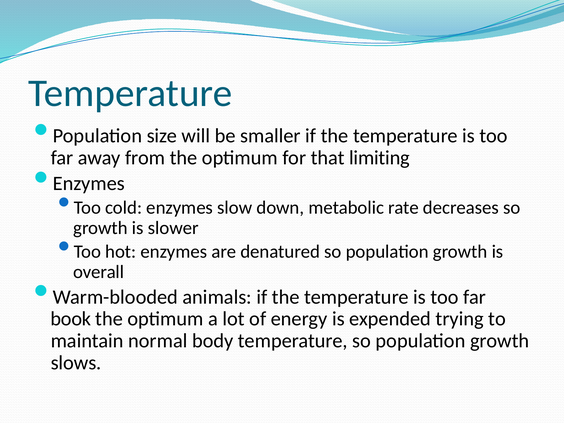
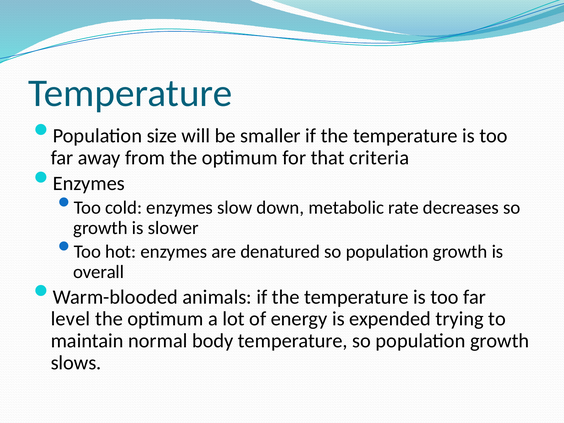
limiting: limiting -> criteria
book: book -> level
